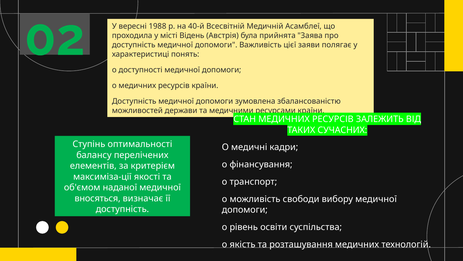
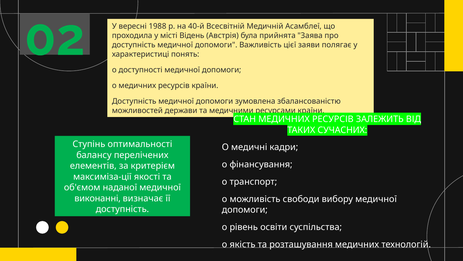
вносяться: вносяться -> виконанні
